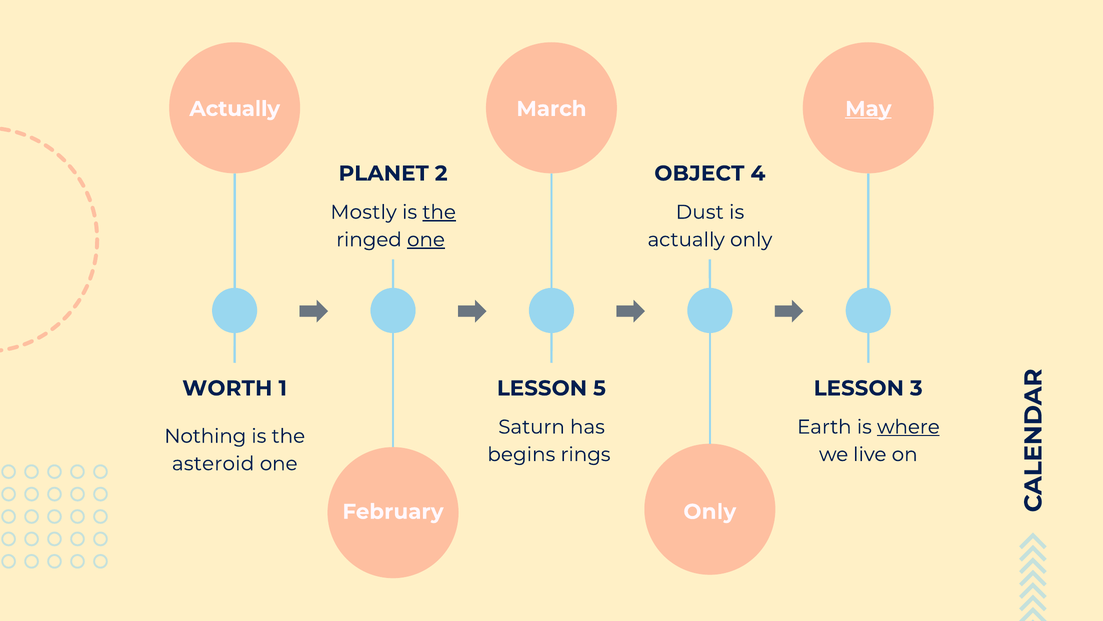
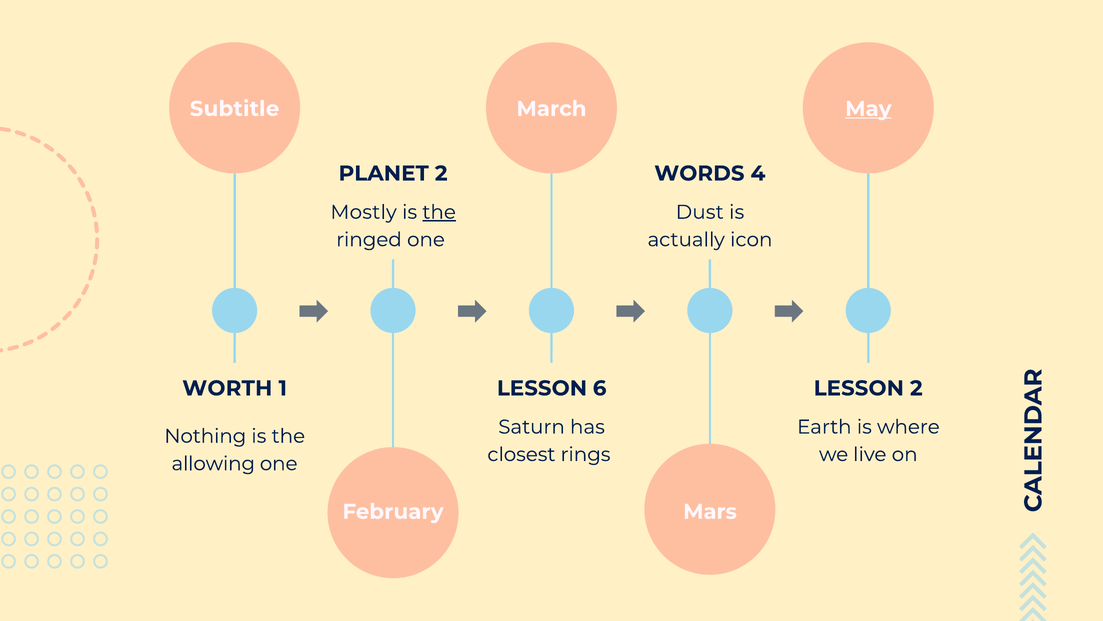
Actually at (235, 109): Actually -> Subtitle
OBJECT: OBJECT -> WORDS
one at (426, 239) underline: present -> none
actually only: only -> icon
5: 5 -> 6
LESSON 3: 3 -> 2
where underline: present -> none
begins: begins -> closest
asteroid: asteroid -> allowing
February Only: Only -> Mars
